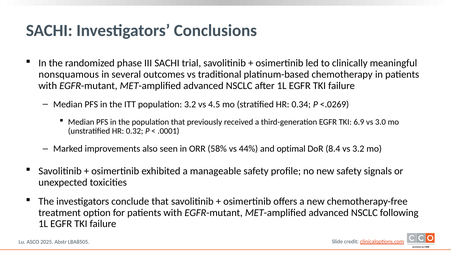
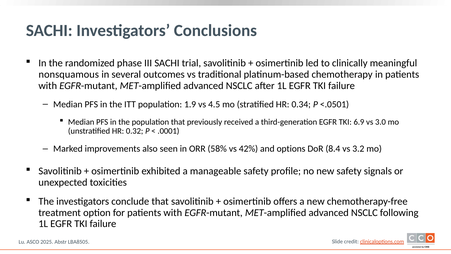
population 3.2: 3.2 -> 1.9
<.0269: <.0269 -> <.0501
44%: 44% -> 42%
optimal: optimal -> options
